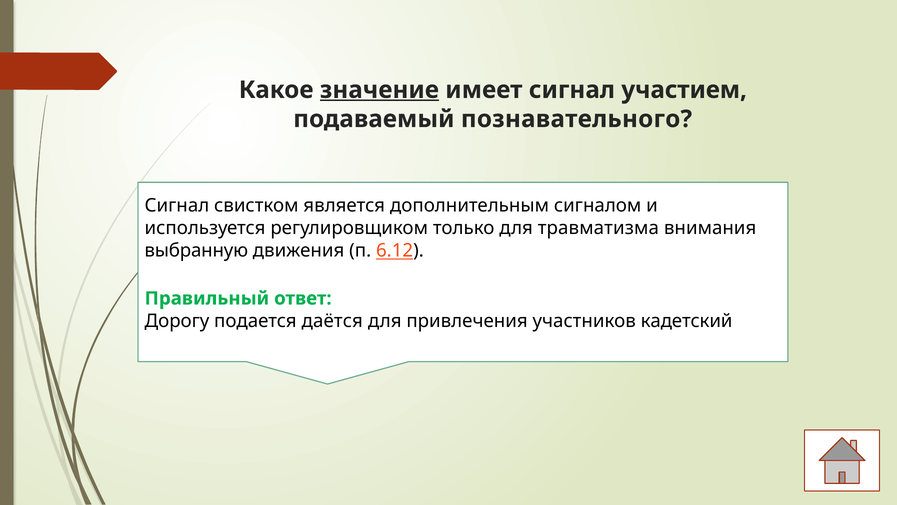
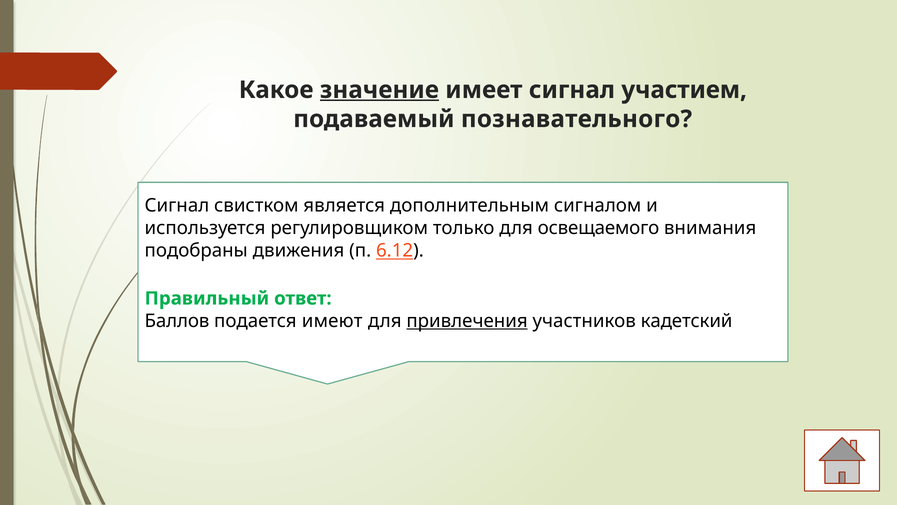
травматизма: травматизма -> освещаемого
выбранную: выбранную -> подобраны
Дорогу: Дорогу -> Баллов
даётся: даётся -> имеют
привлечения at (467, 321) underline: none -> present
